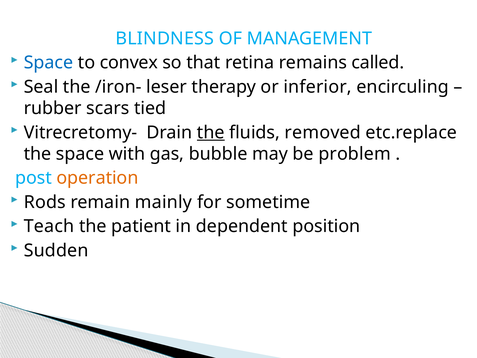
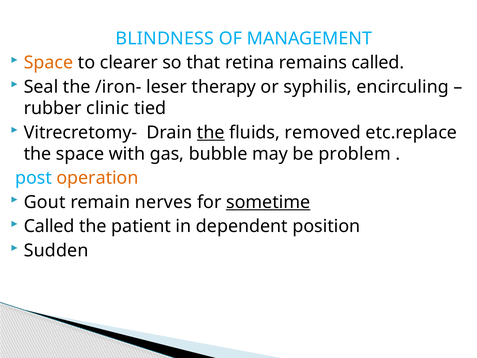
Space at (49, 63) colour: blue -> orange
convex: convex -> clearer
inferior: inferior -> syphilis
scars: scars -> clinic
Rods: Rods -> Gout
mainly: mainly -> nerves
sometime underline: none -> present
Teach at (49, 226): Teach -> Called
